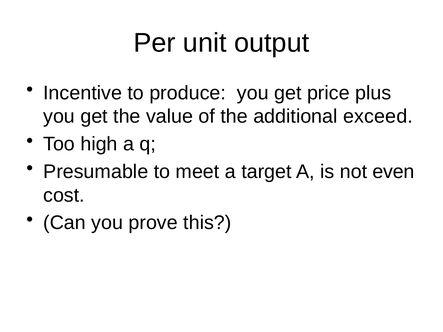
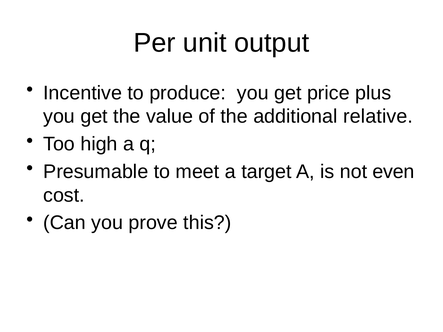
exceed: exceed -> relative
